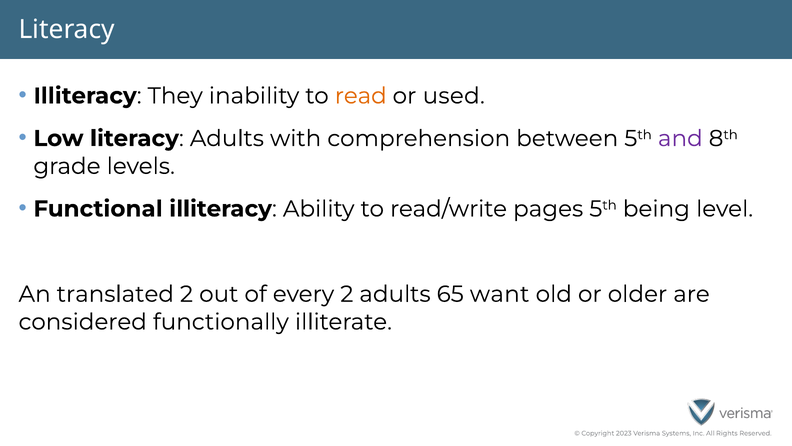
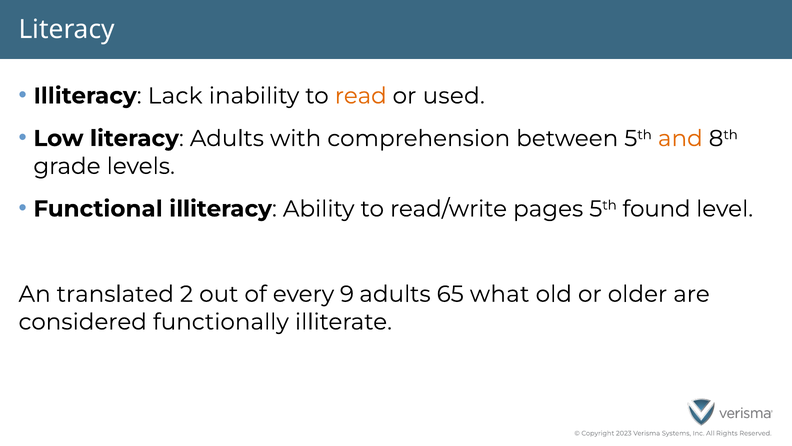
They: They -> Lack
and colour: purple -> orange
being: being -> found
every 2: 2 -> 9
want: want -> what
